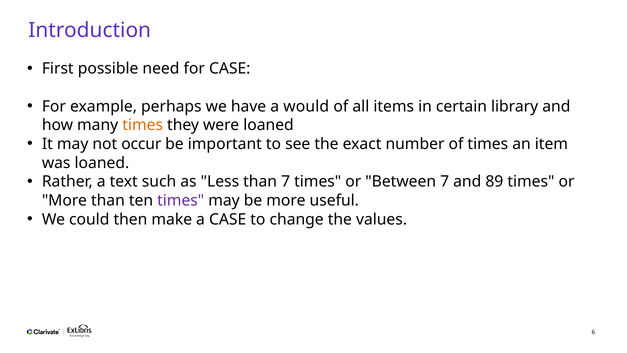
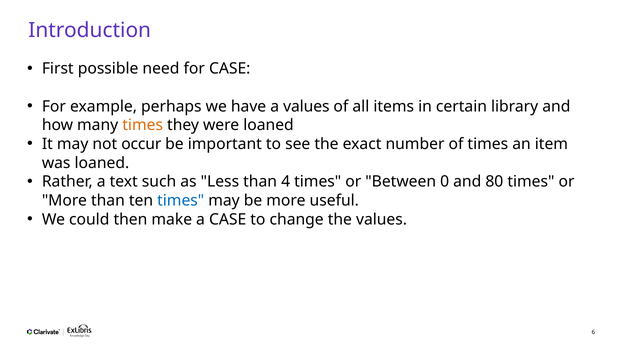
a would: would -> values
than 7: 7 -> 4
Between 7: 7 -> 0
89: 89 -> 80
times at (181, 200) colour: purple -> blue
